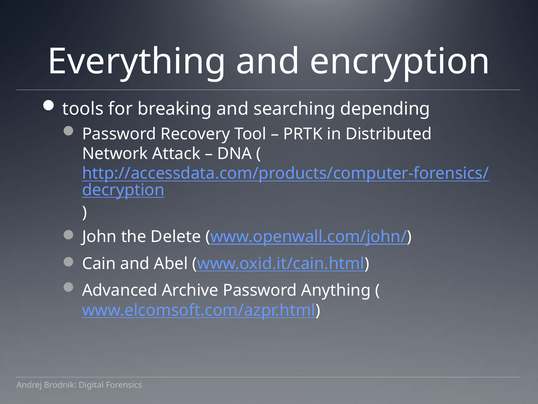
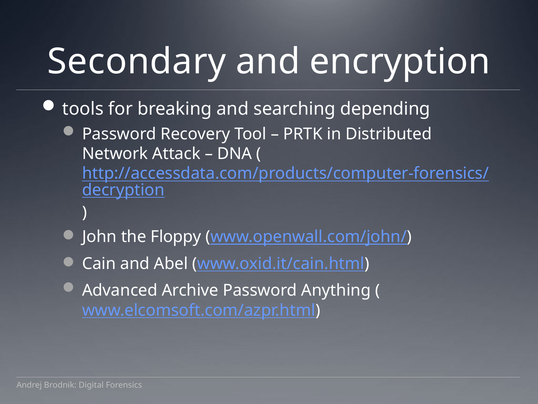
Everything: Everything -> Secondary
Delete: Delete -> Floppy
